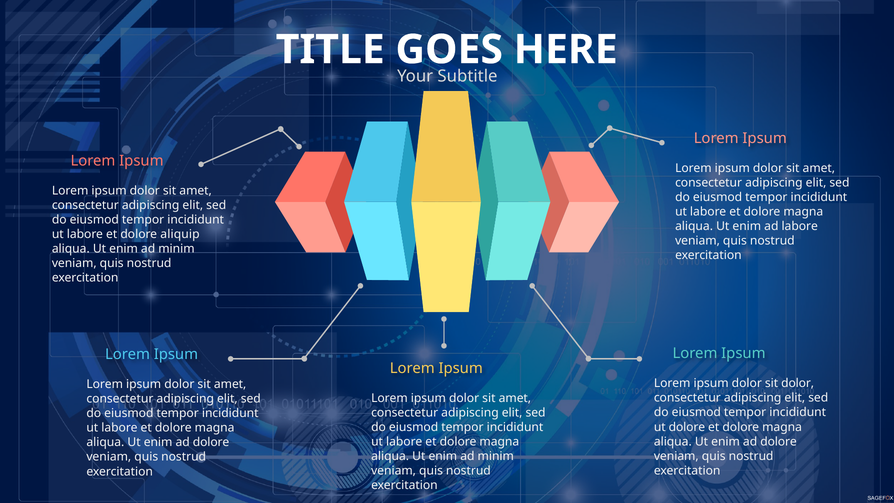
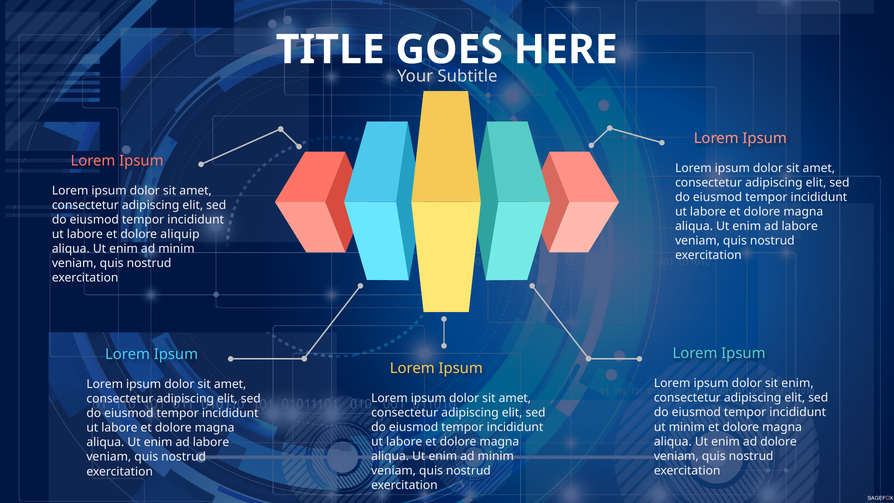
sit dolor: dolor -> enim
ut dolore: dolore -> minim
dolore at (211, 442): dolore -> labore
